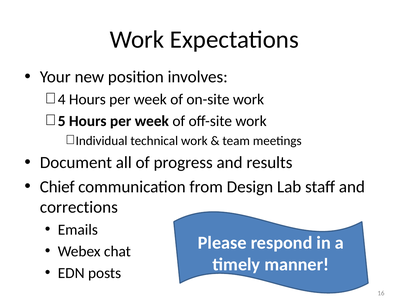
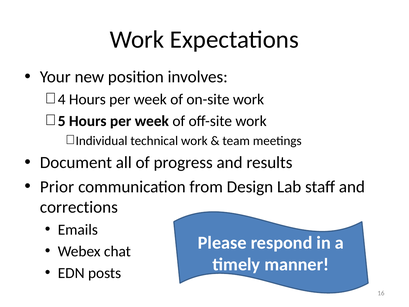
Chief: Chief -> Prior
